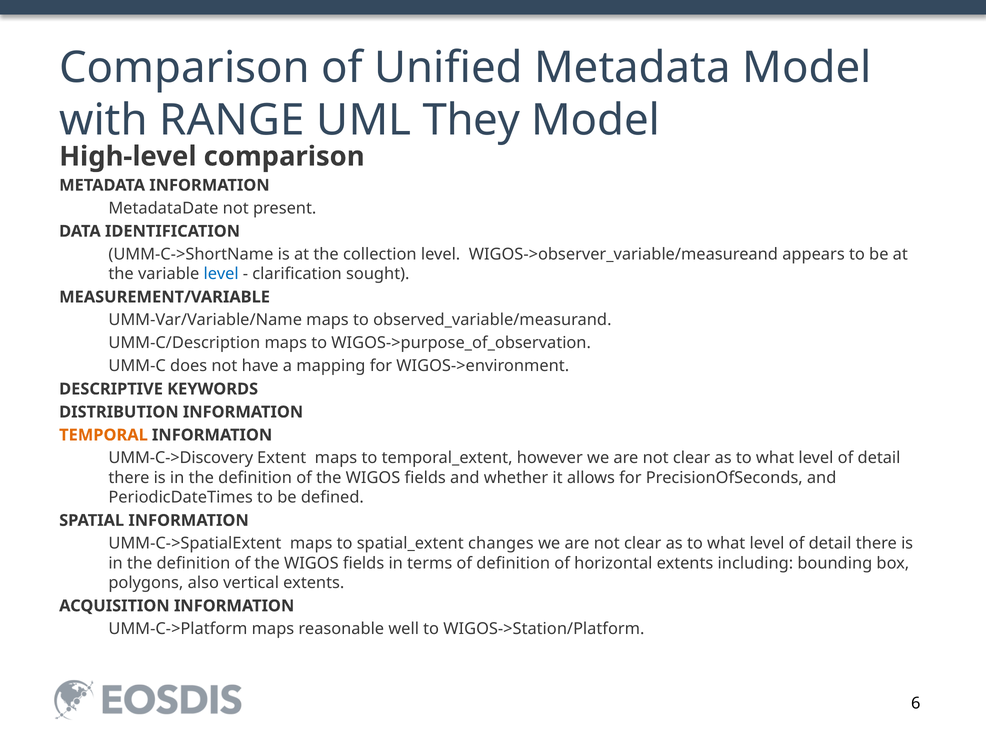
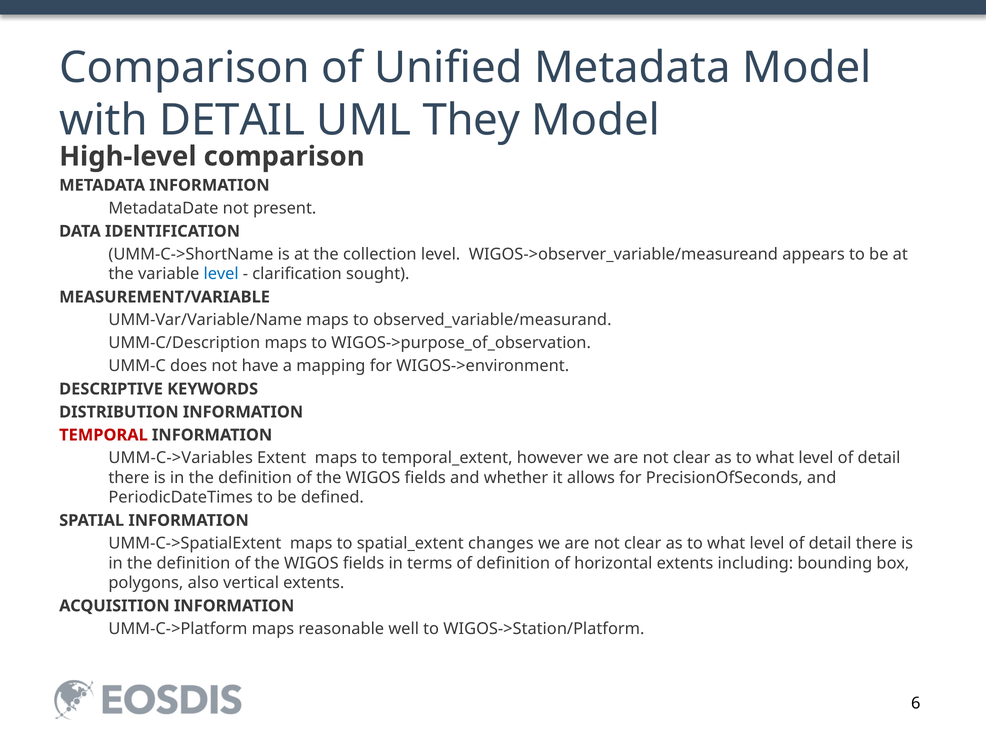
with RANGE: RANGE -> DETAIL
TEMPORAL colour: orange -> red
UMM-C->Discovery: UMM-C->Discovery -> UMM-C->Variables
